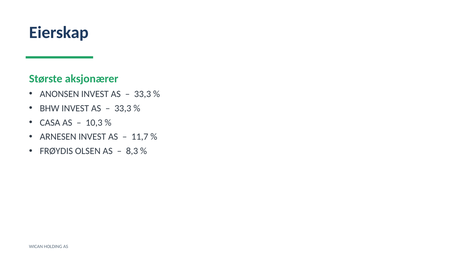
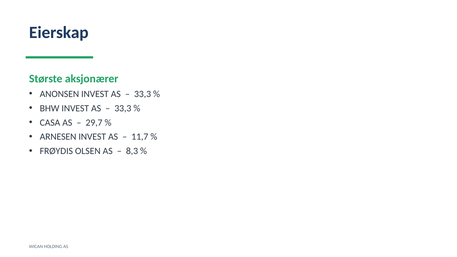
10,3: 10,3 -> 29,7
